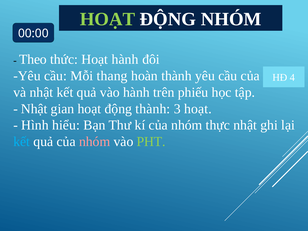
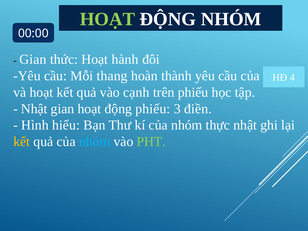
Theo at (33, 59): Theo -> Gian
và nhật: nhật -> hoạt
vào hành: hành -> cạnh
động thành: thành -> phiếu
3 hoạt: hoạt -> điền
kết at (22, 142) colour: light blue -> yellow
nhóm at (95, 142) colour: pink -> light blue
